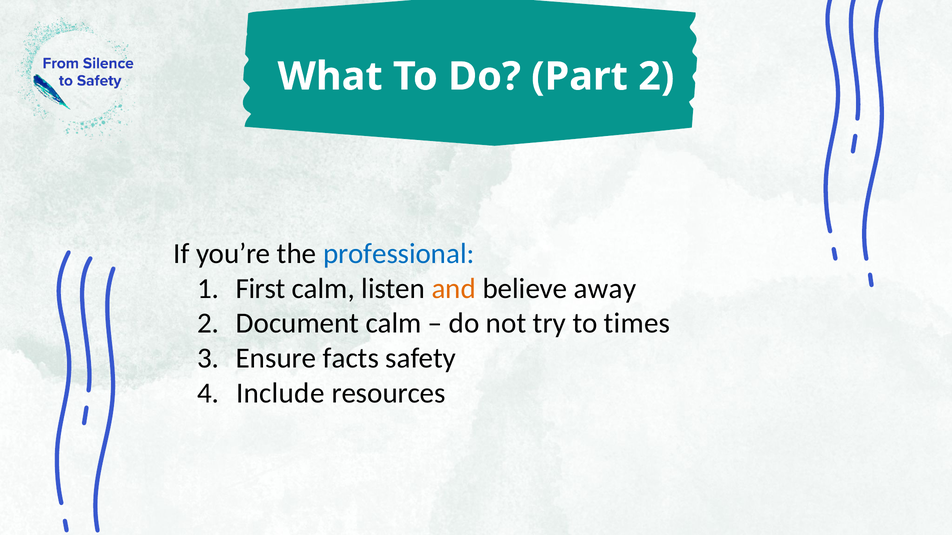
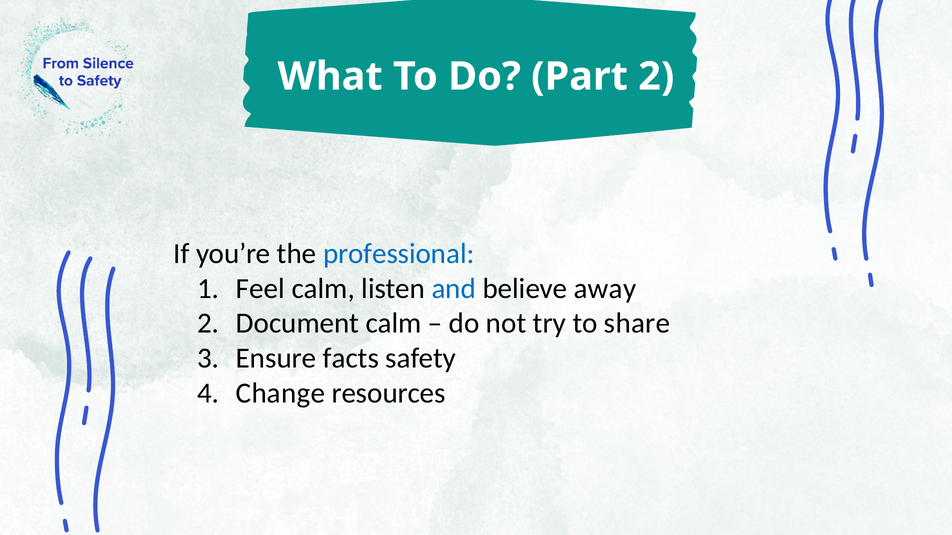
First: First -> Feel
and colour: orange -> blue
times: times -> share
Include: Include -> Change
